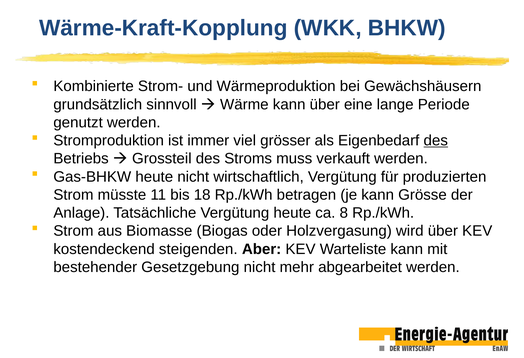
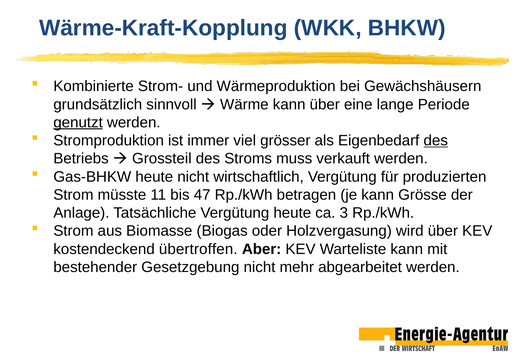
genutzt underline: none -> present
18: 18 -> 47
8: 8 -> 3
steigenden: steigenden -> übertroffen
